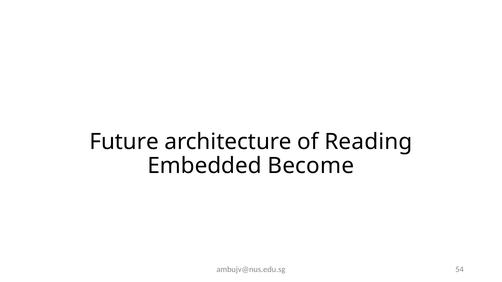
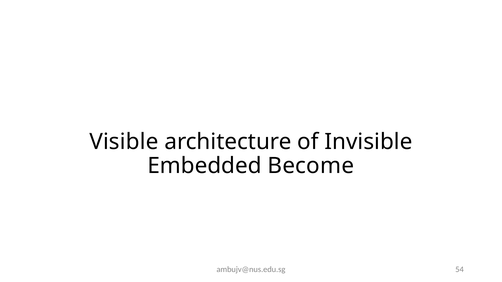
Future: Future -> Visible
Reading: Reading -> Invisible
